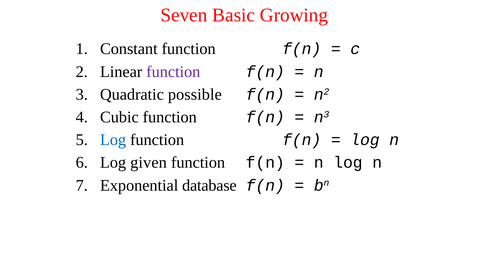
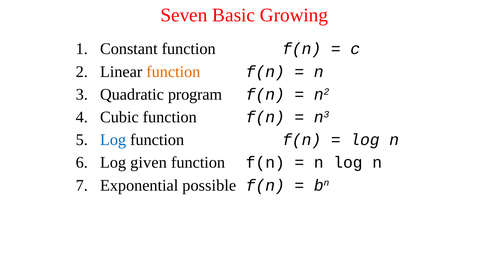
function at (173, 72) colour: purple -> orange
possible: possible -> program
database: database -> possible
